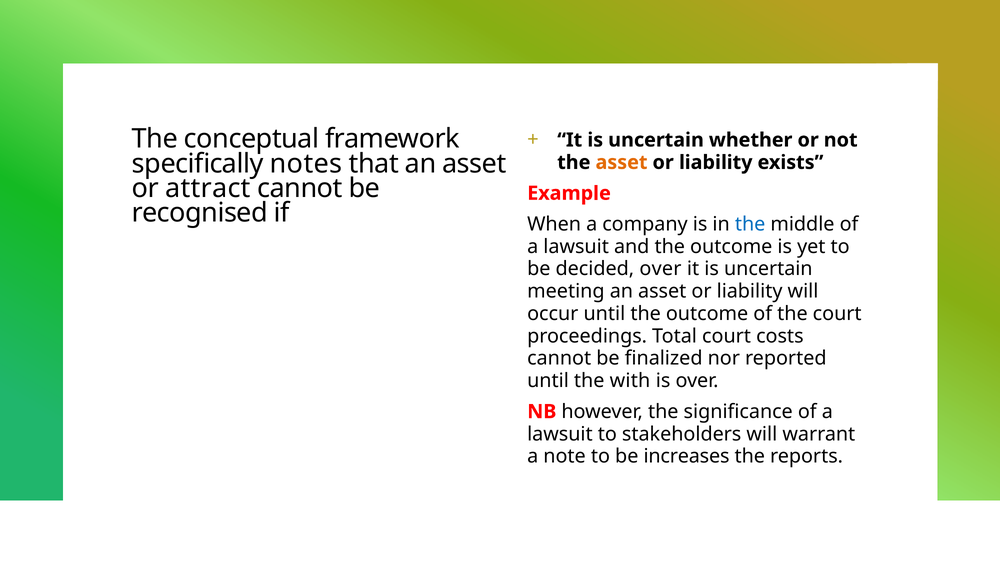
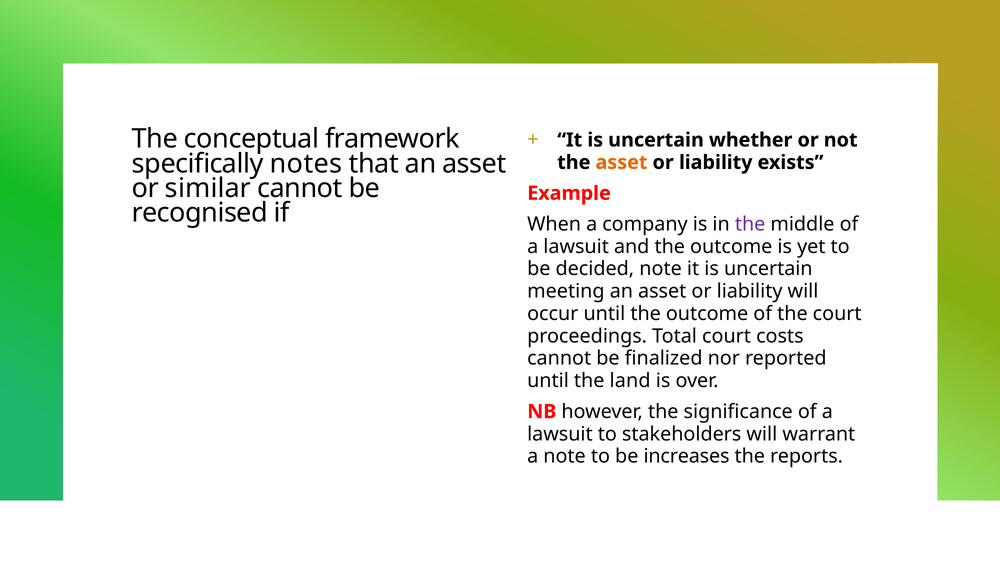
attract: attract -> similar
the at (750, 224) colour: blue -> purple
decided over: over -> note
with: with -> land
